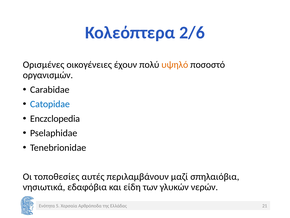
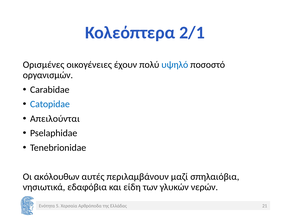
2/6: 2/6 -> 2/1
υψηλό colour: orange -> blue
Enczclopedia: Enczclopedia -> Απειλούνται
τοποθεσίες: τοποθεσίες -> ακόλουθων
